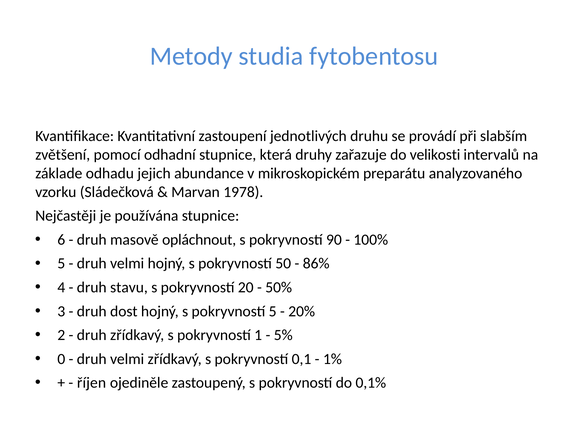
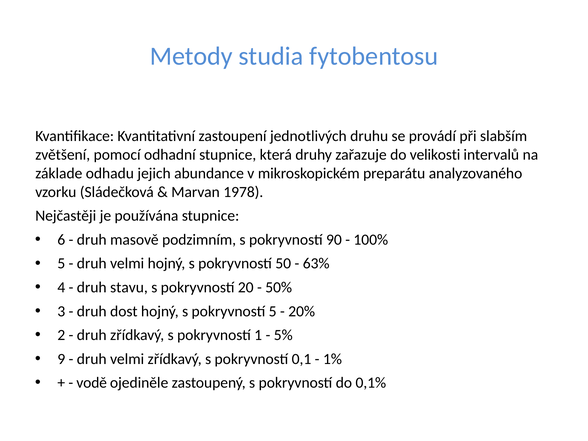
opláchnout: opláchnout -> podzimním
86%: 86% -> 63%
0: 0 -> 9
říjen: říjen -> vodě
